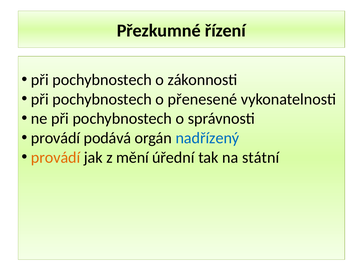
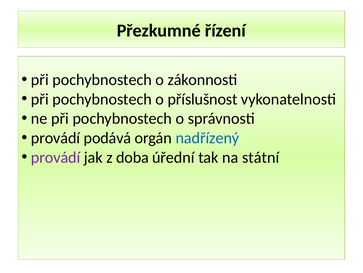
přenesené: přenesené -> příslušnost
provádí at (56, 157) colour: orange -> purple
mění: mění -> doba
